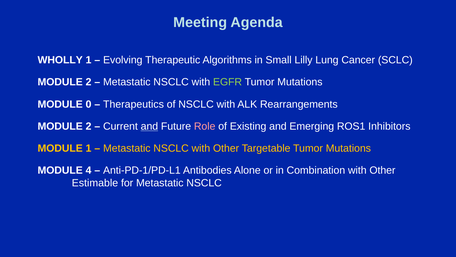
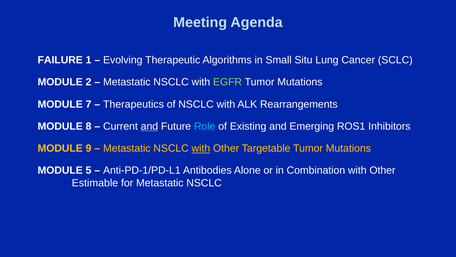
WHOLLY: WHOLLY -> FAILURE
Lilly: Lilly -> Situ
0: 0 -> 7
2 at (89, 126): 2 -> 8
Role colour: pink -> light blue
MODULE 1: 1 -> 9
with at (201, 148) underline: none -> present
4: 4 -> 5
